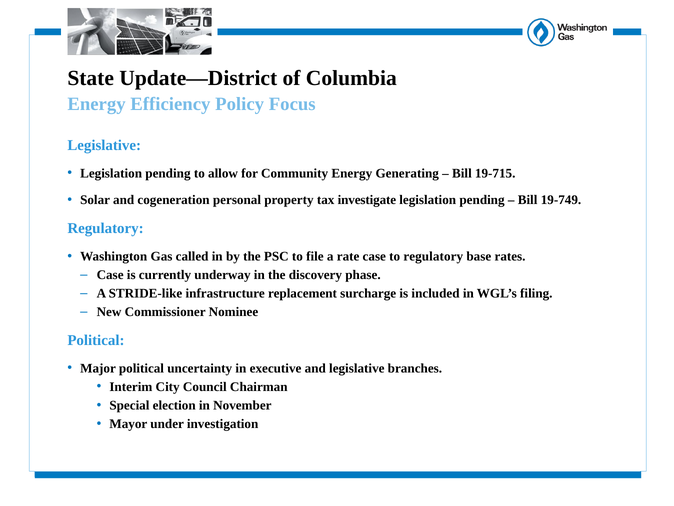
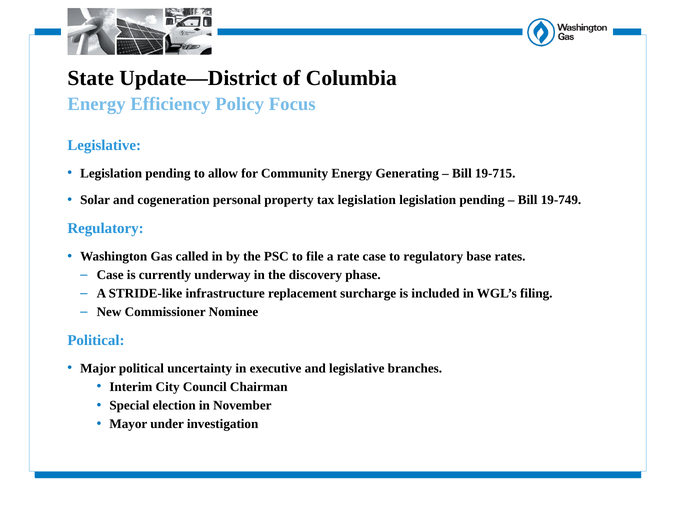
tax investigate: investigate -> legislation
